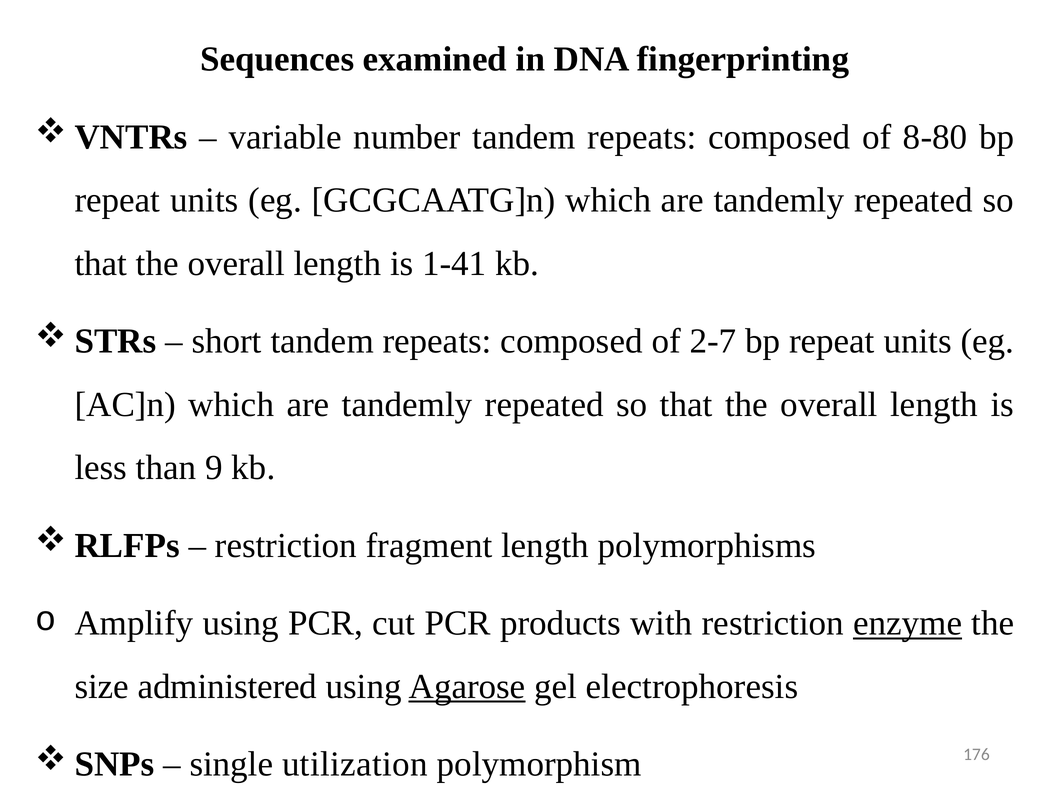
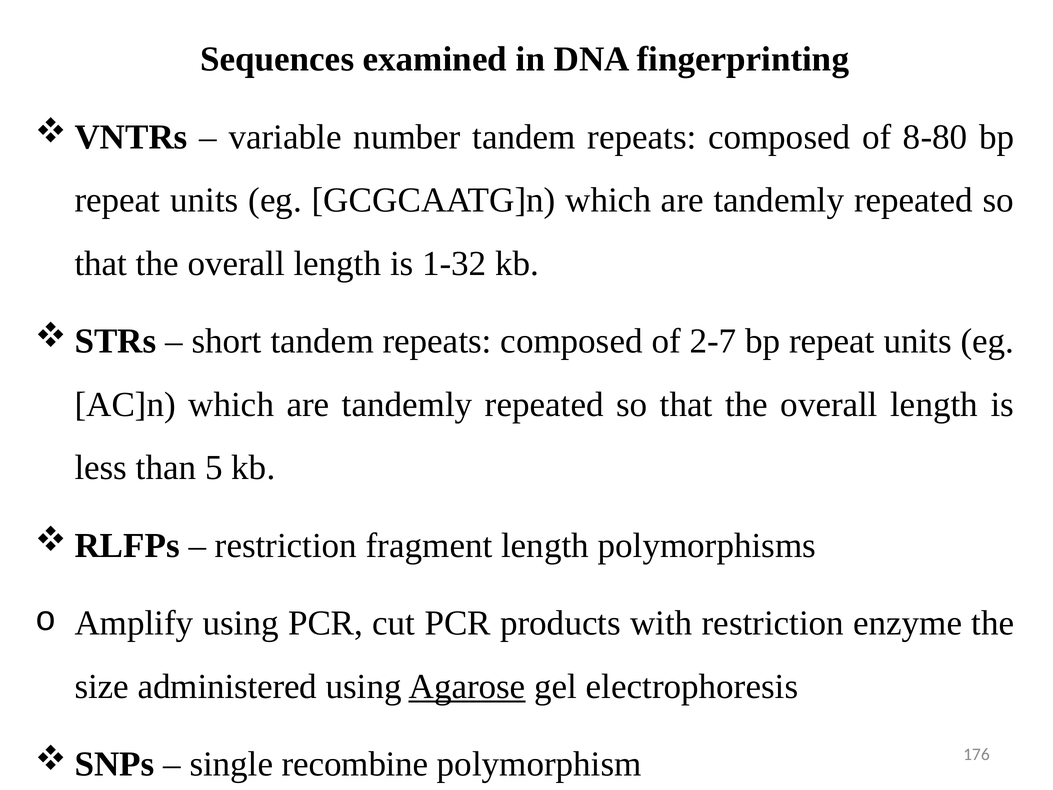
1-41: 1-41 -> 1-32
9: 9 -> 5
enzyme underline: present -> none
utilization: utilization -> recombine
